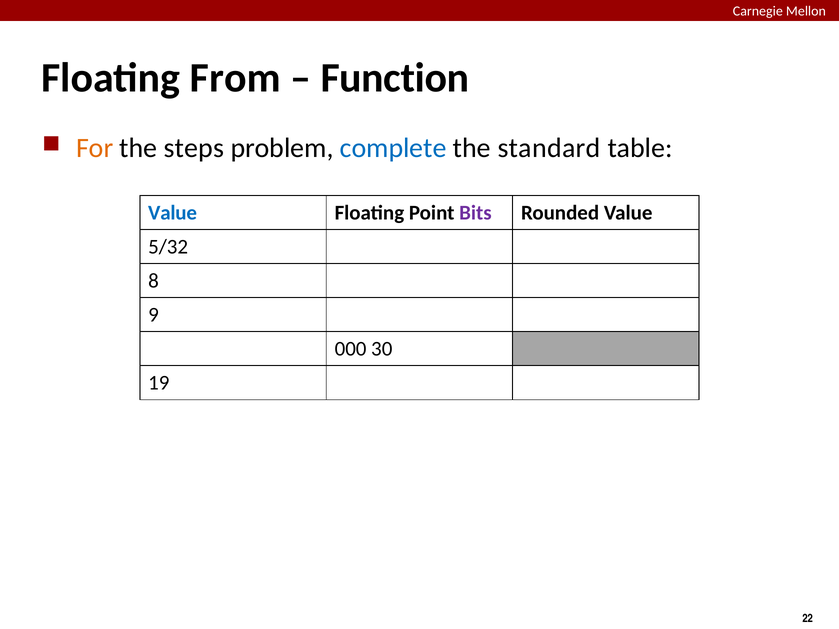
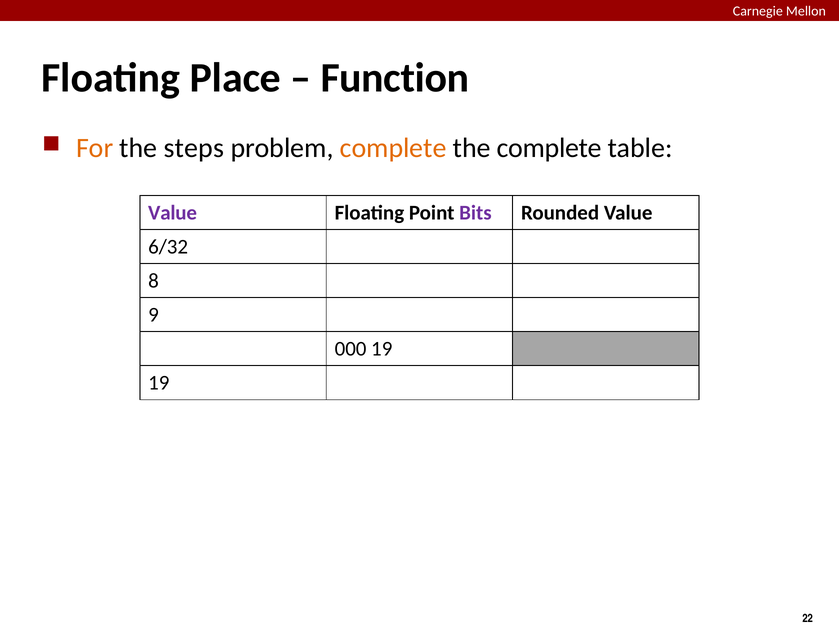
From: From -> Place
complete at (393, 148) colour: blue -> orange
the standard: standard -> complete
Value at (173, 213) colour: blue -> purple
5/32: 5/32 -> 6/32
000 30: 30 -> 19
